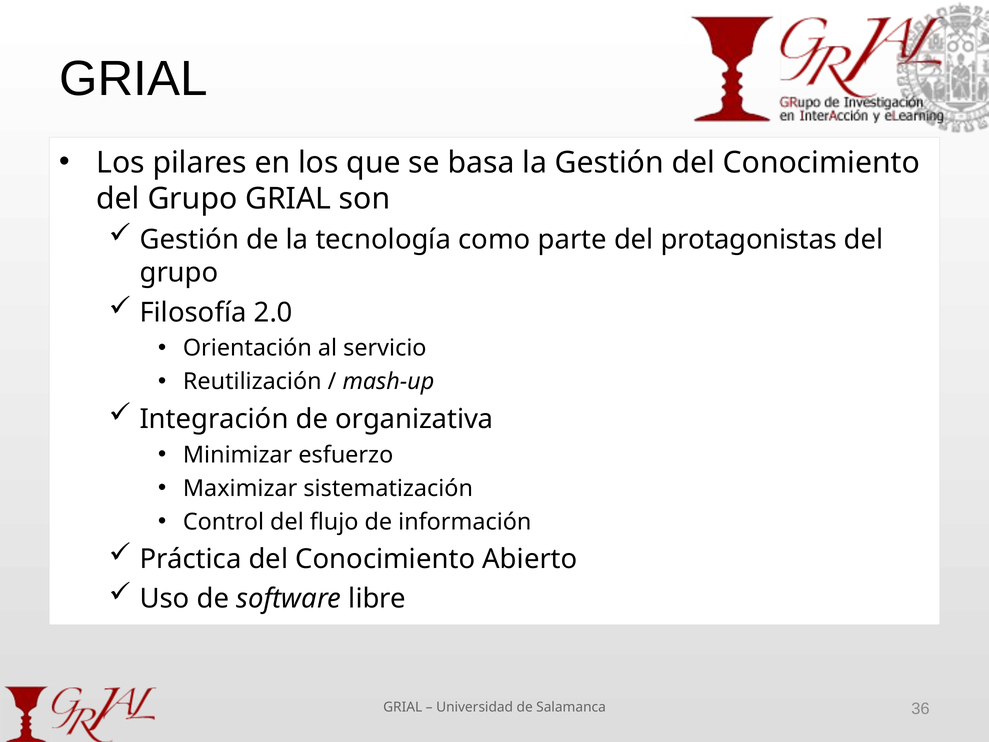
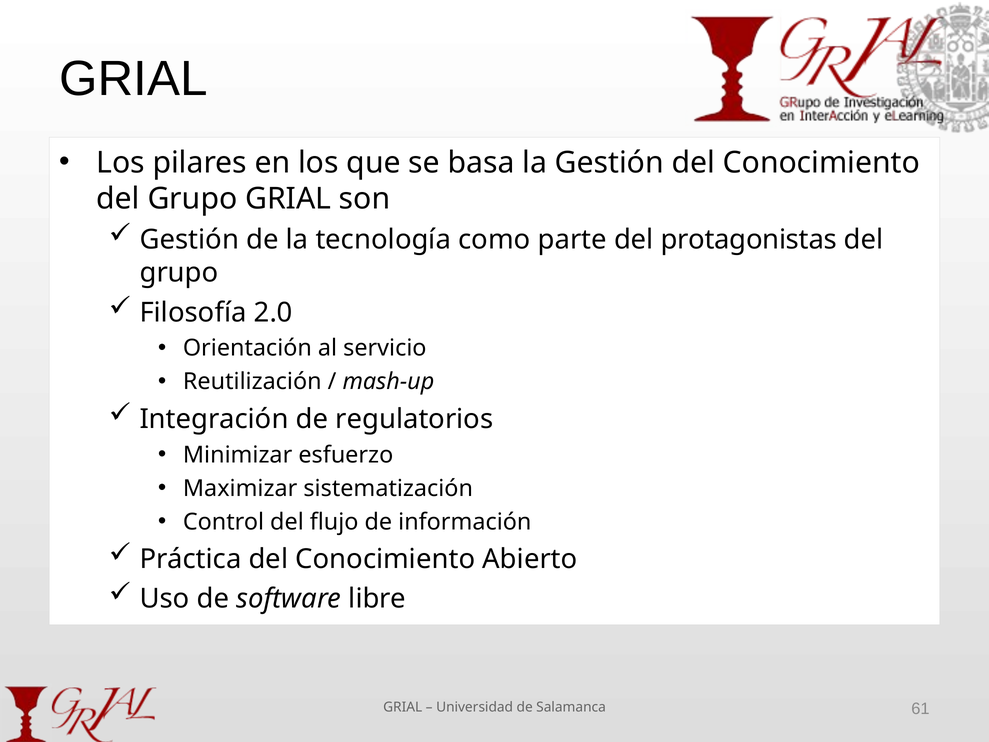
organizativa: organizativa -> regulatorios
36: 36 -> 61
